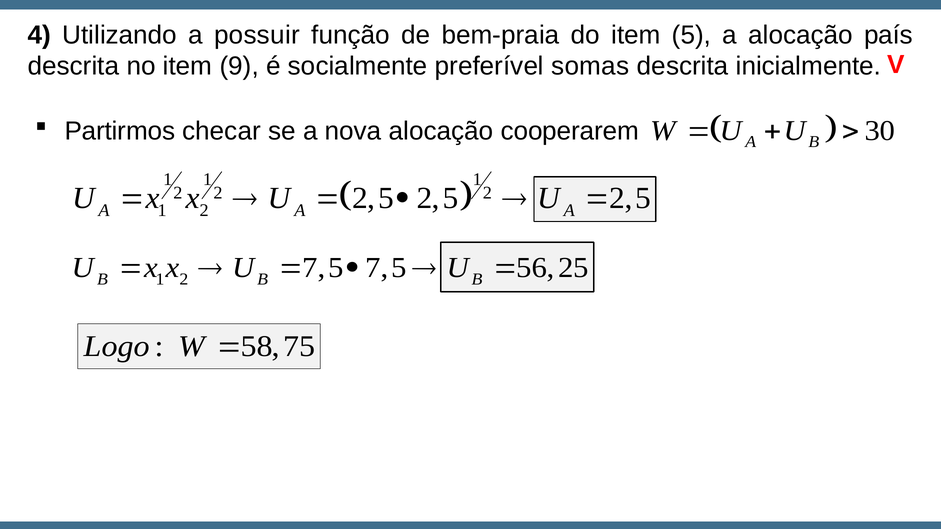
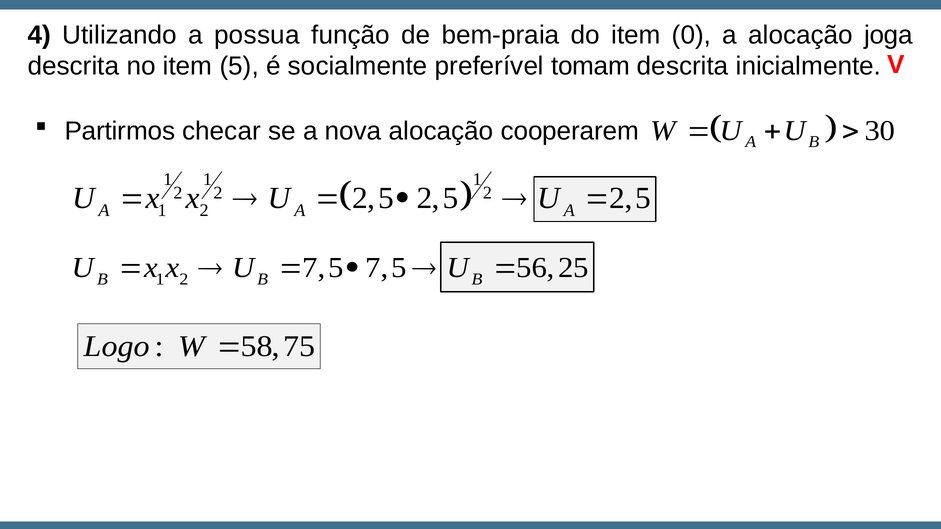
possuir: possuir -> possua
5: 5 -> 0
país: país -> joga
9: 9 -> 5
somas: somas -> tomam
